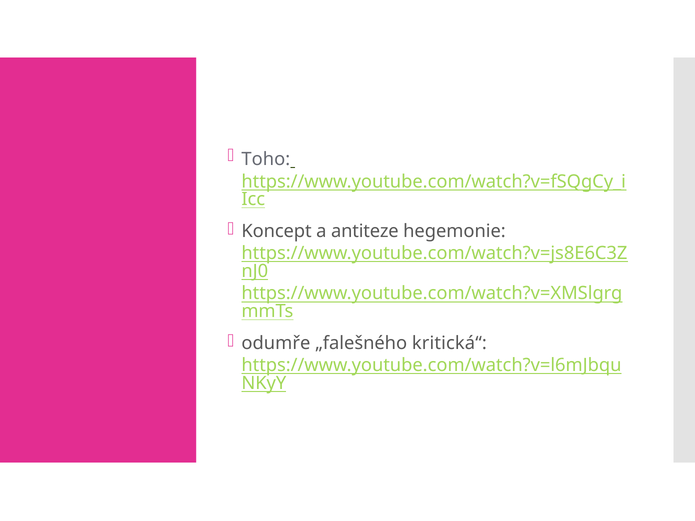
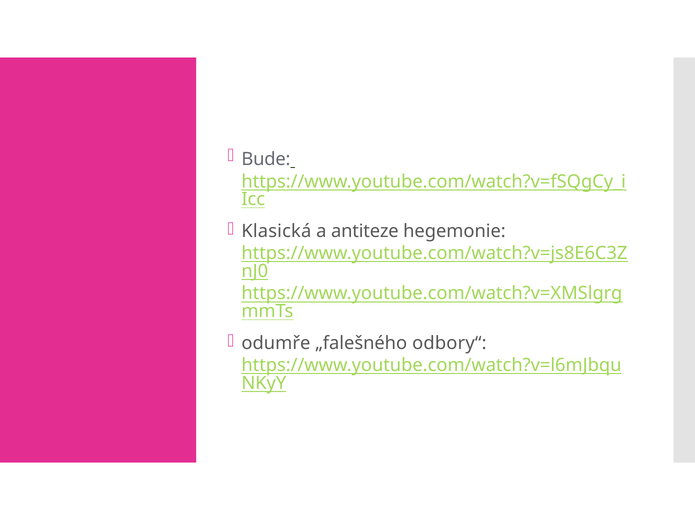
Toho: Toho -> Bude
Koncept: Koncept -> Klasická
kritická“: kritická“ -> odbory“
